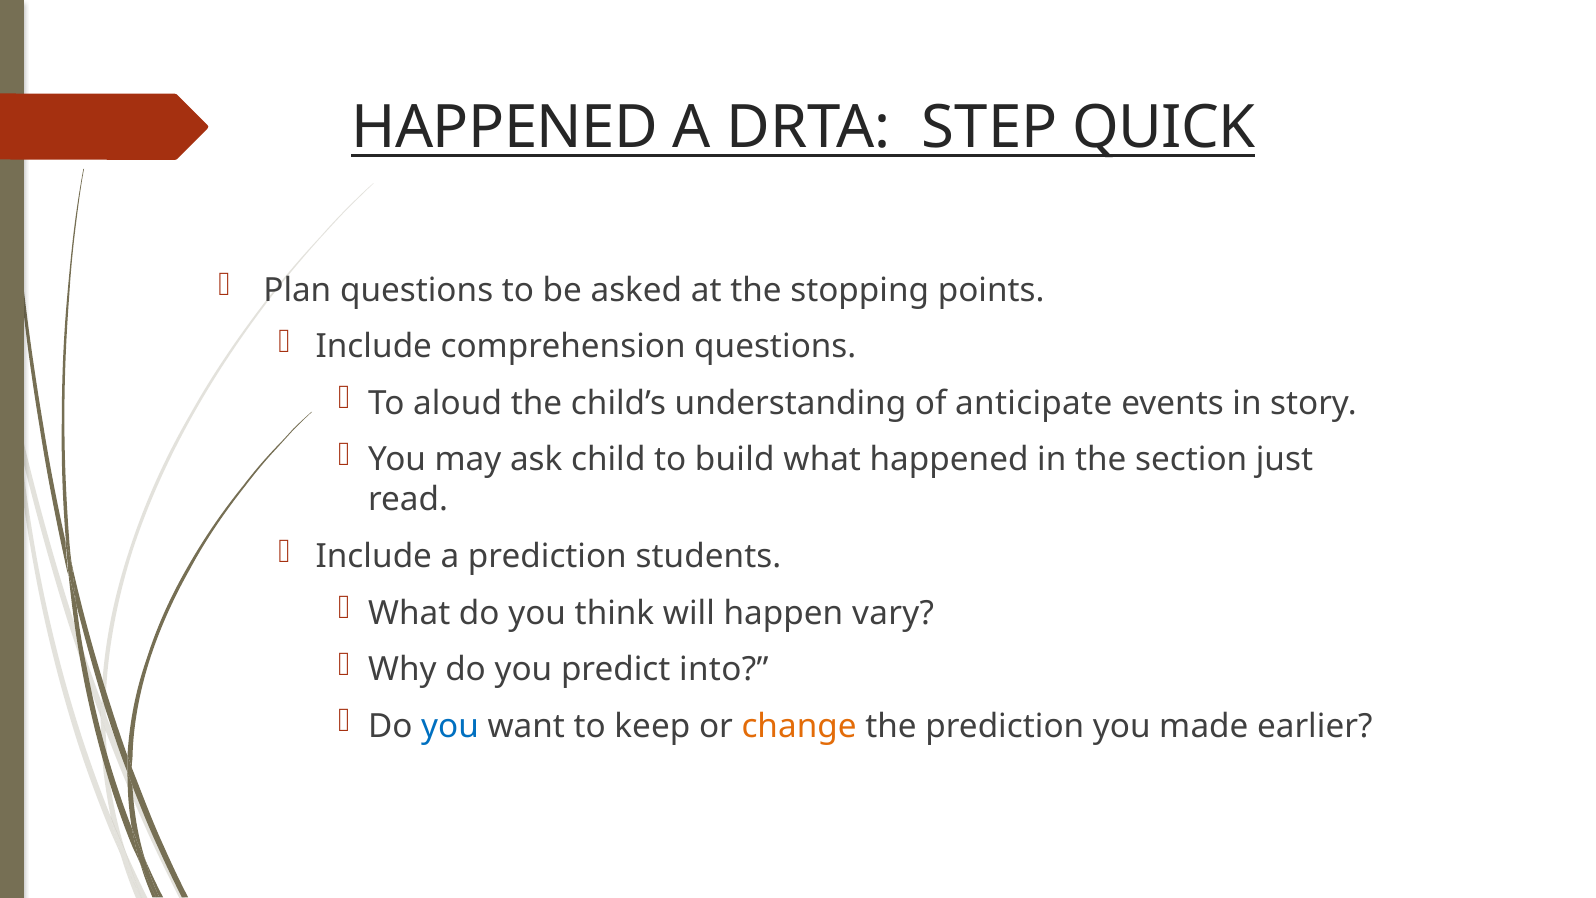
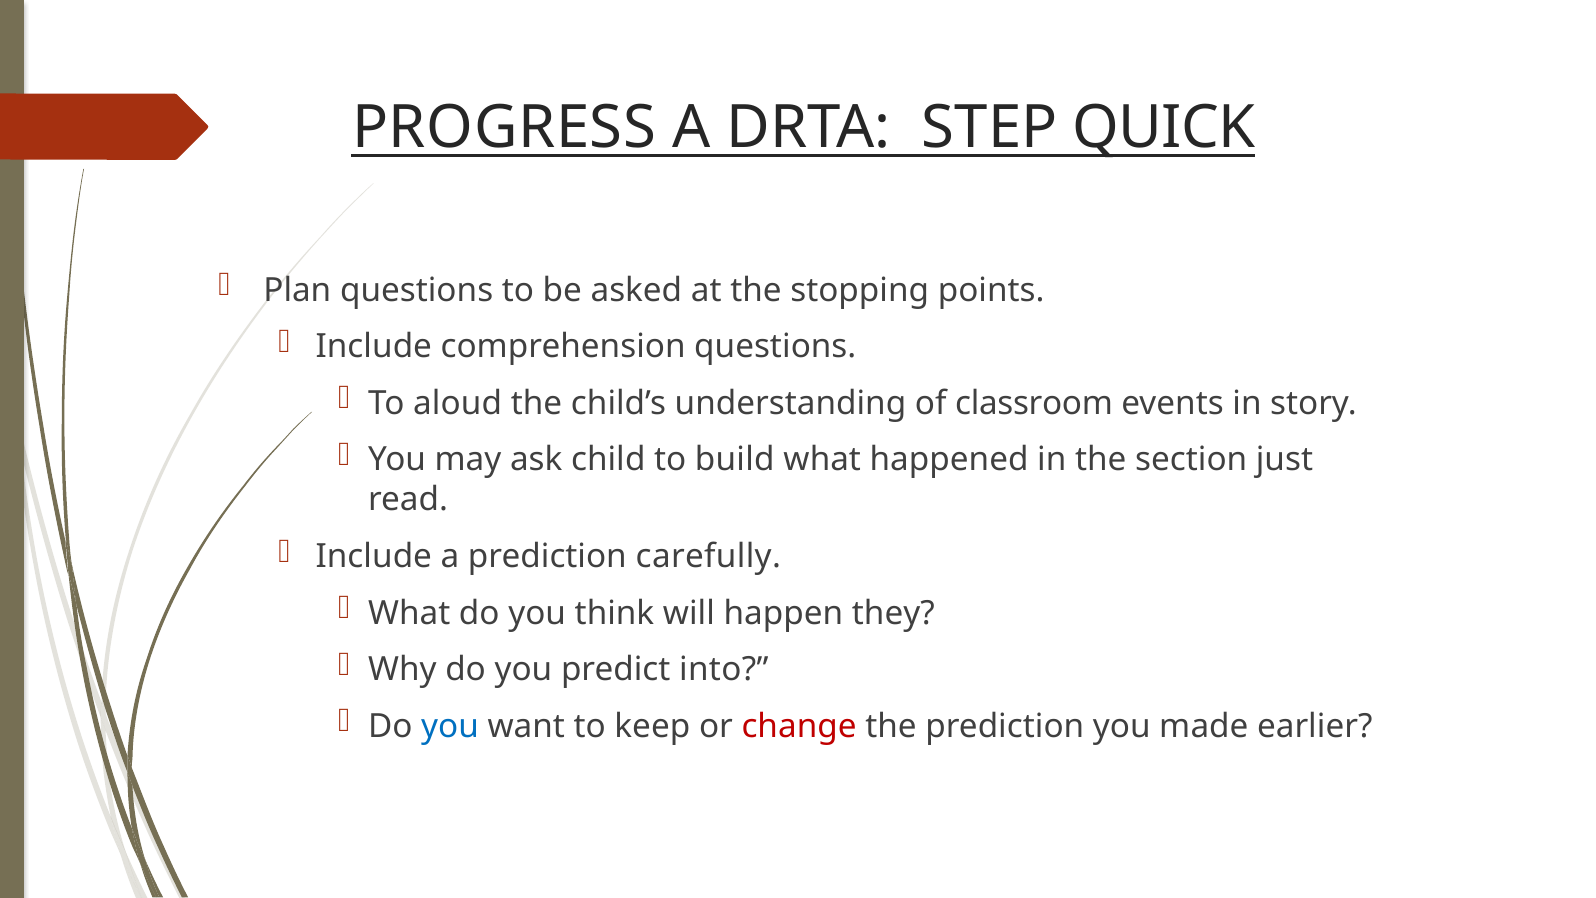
HAPPENED at (505, 128): HAPPENED -> PROGRESS
anticipate: anticipate -> classroom
students: students -> carefully
vary: vary -> they
change colour: orange -> red
